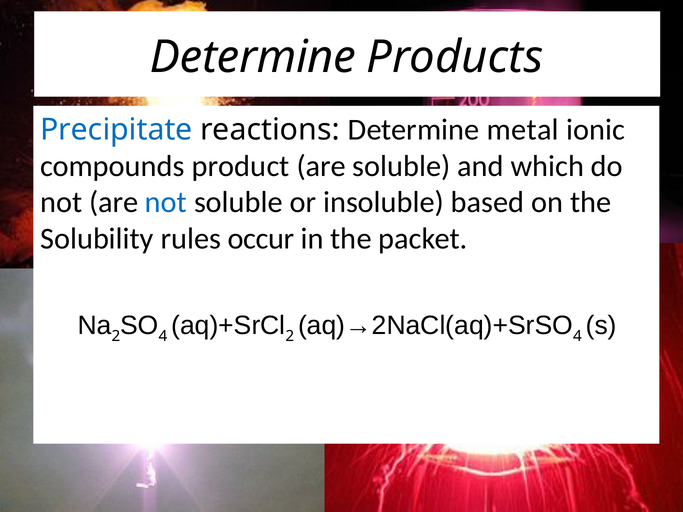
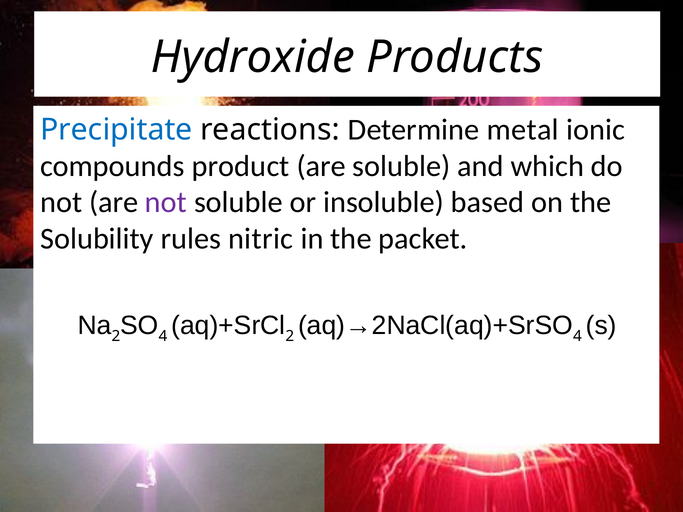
Determine at (253, 57): Determine -> Hydroxide
not at (166, 203) colour: blue -> purple
occur: occur -> nitric
